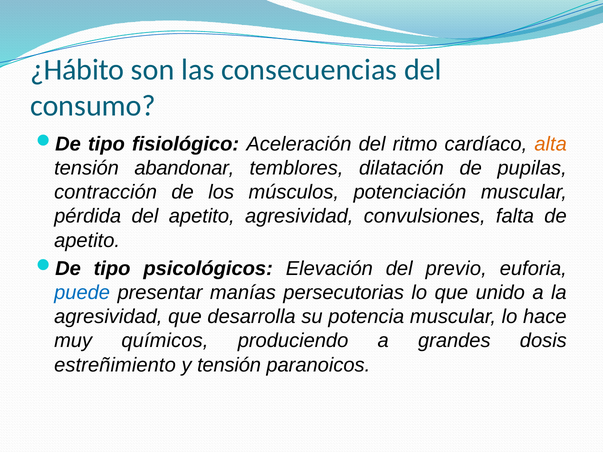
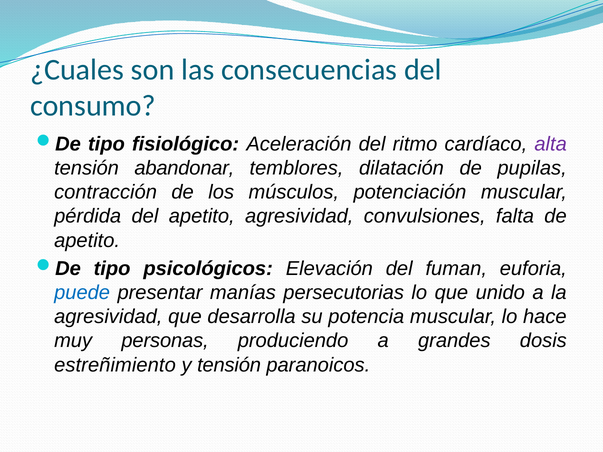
¿Hábito: ¿Hábito -> ¿Cuales
alta colour: orange -> purple
previo: previo -> fuman
químicos: químicos -> personas
